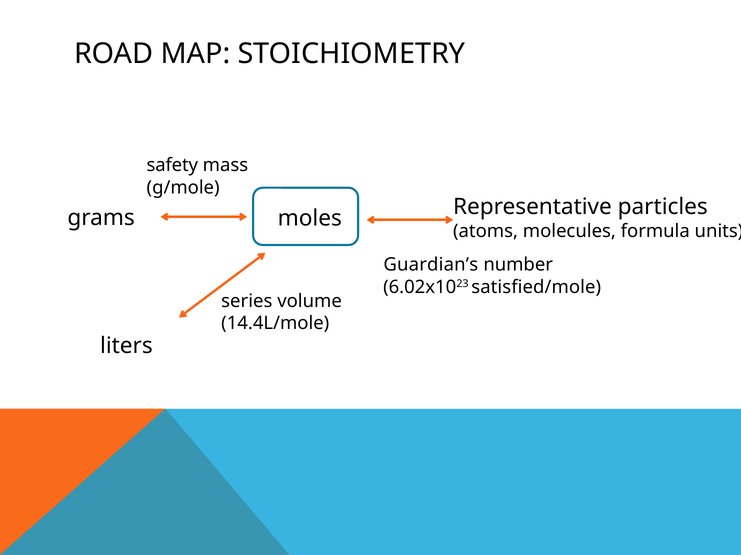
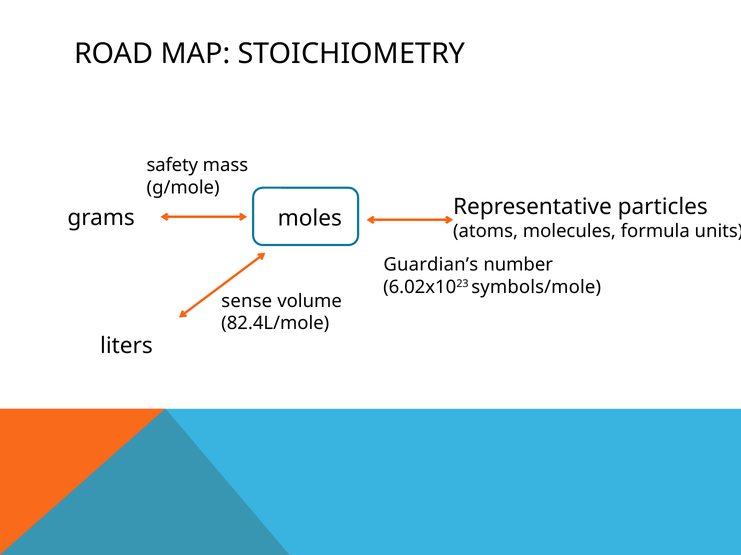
satisfied/mole: satisfied/mole -> symbols/mole
series: series -> sense
14.4L/mole: 14.4L/mole -> 82.4L/mole
